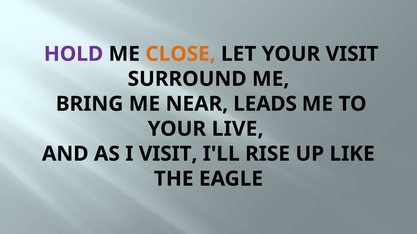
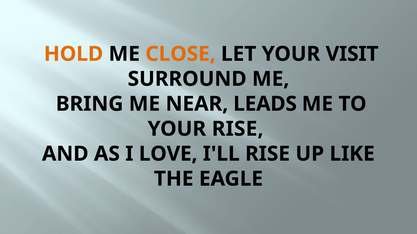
HOLD colour: purple -> orange
YOUR LIVE: LIVE -> RISE
I VISIT: VISIT -> LOVE
